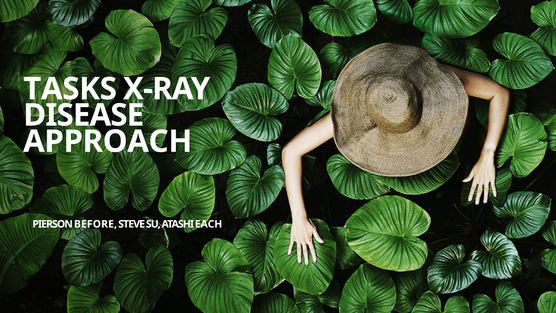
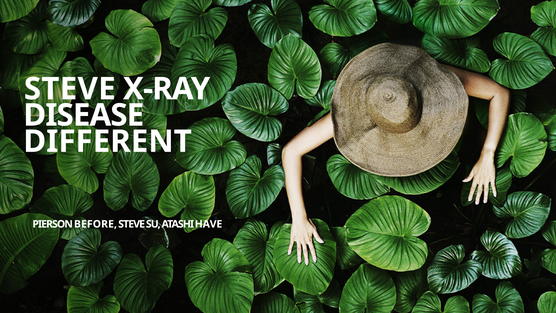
TASKS at (70, 89): TASKS -> STEVE
APPROACH: APPROACH -> DIFFERENT
EACH: EACH -> HAVE
